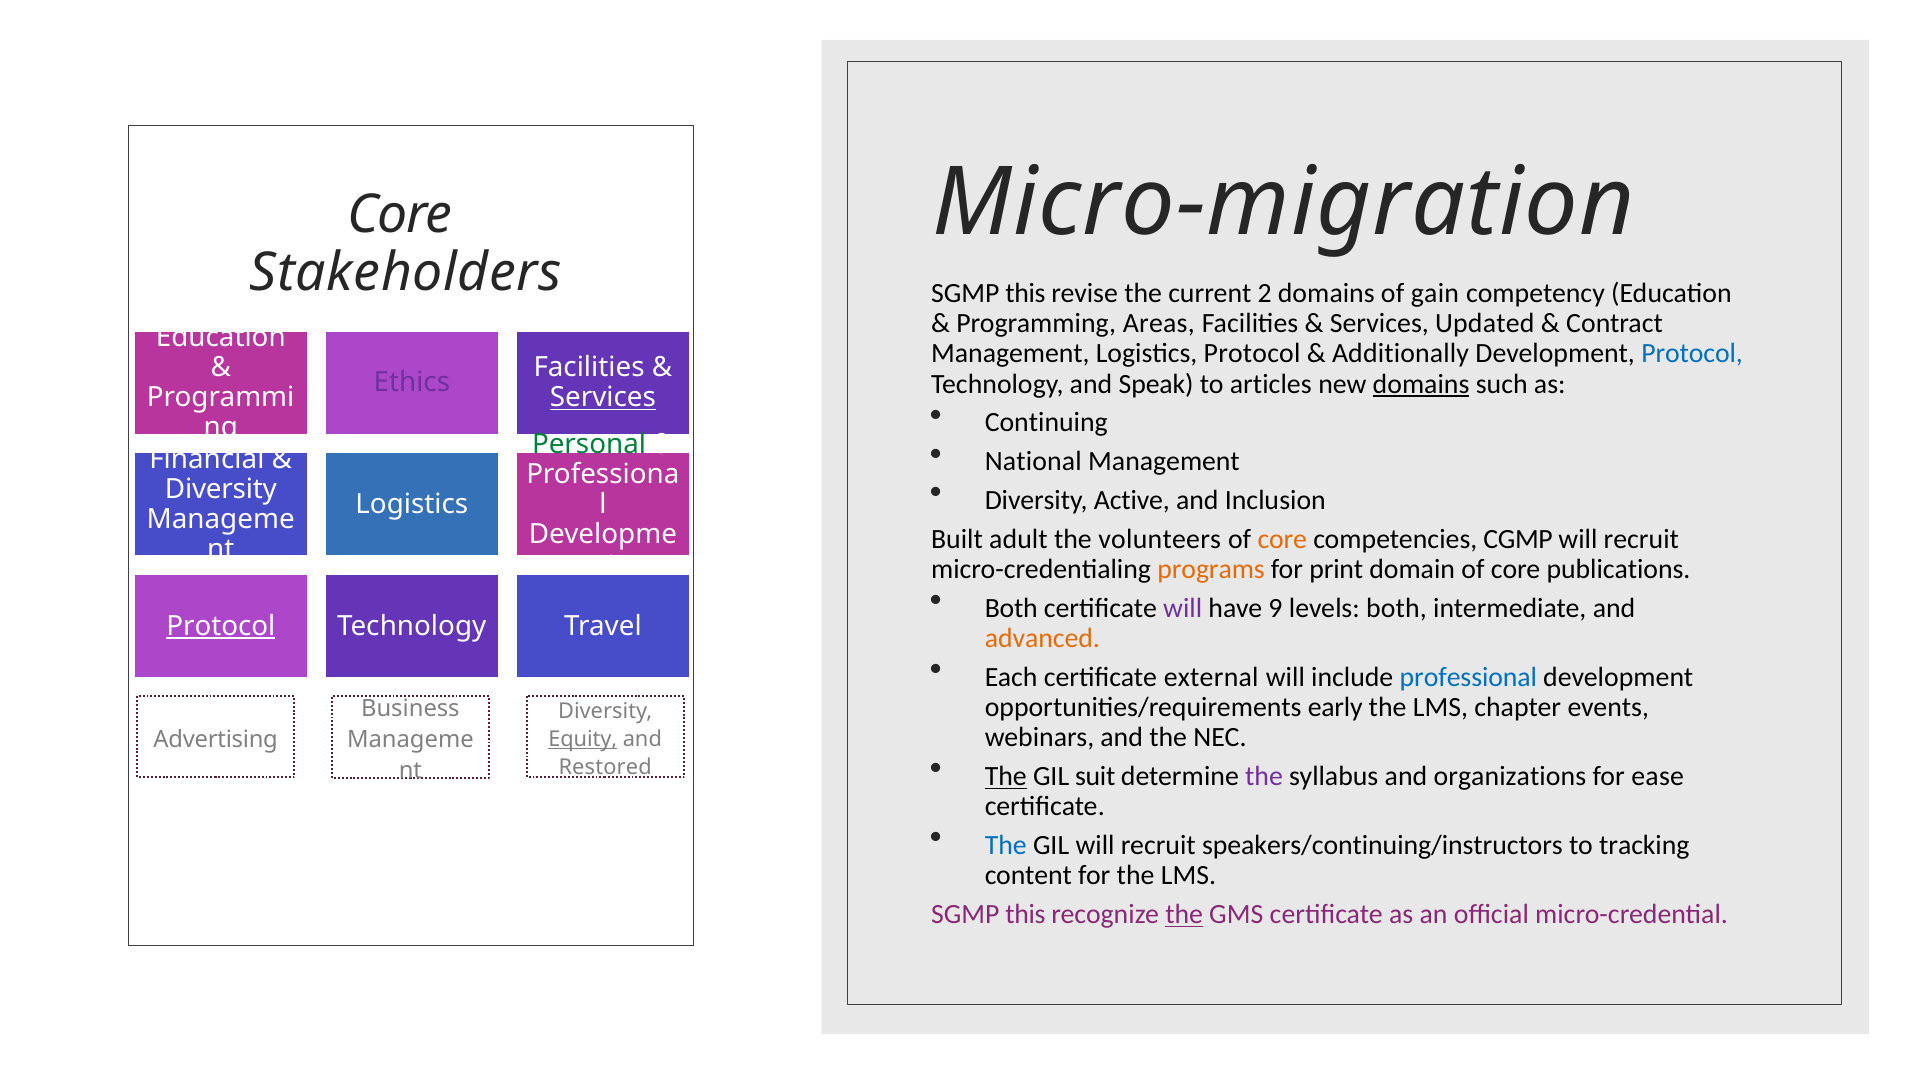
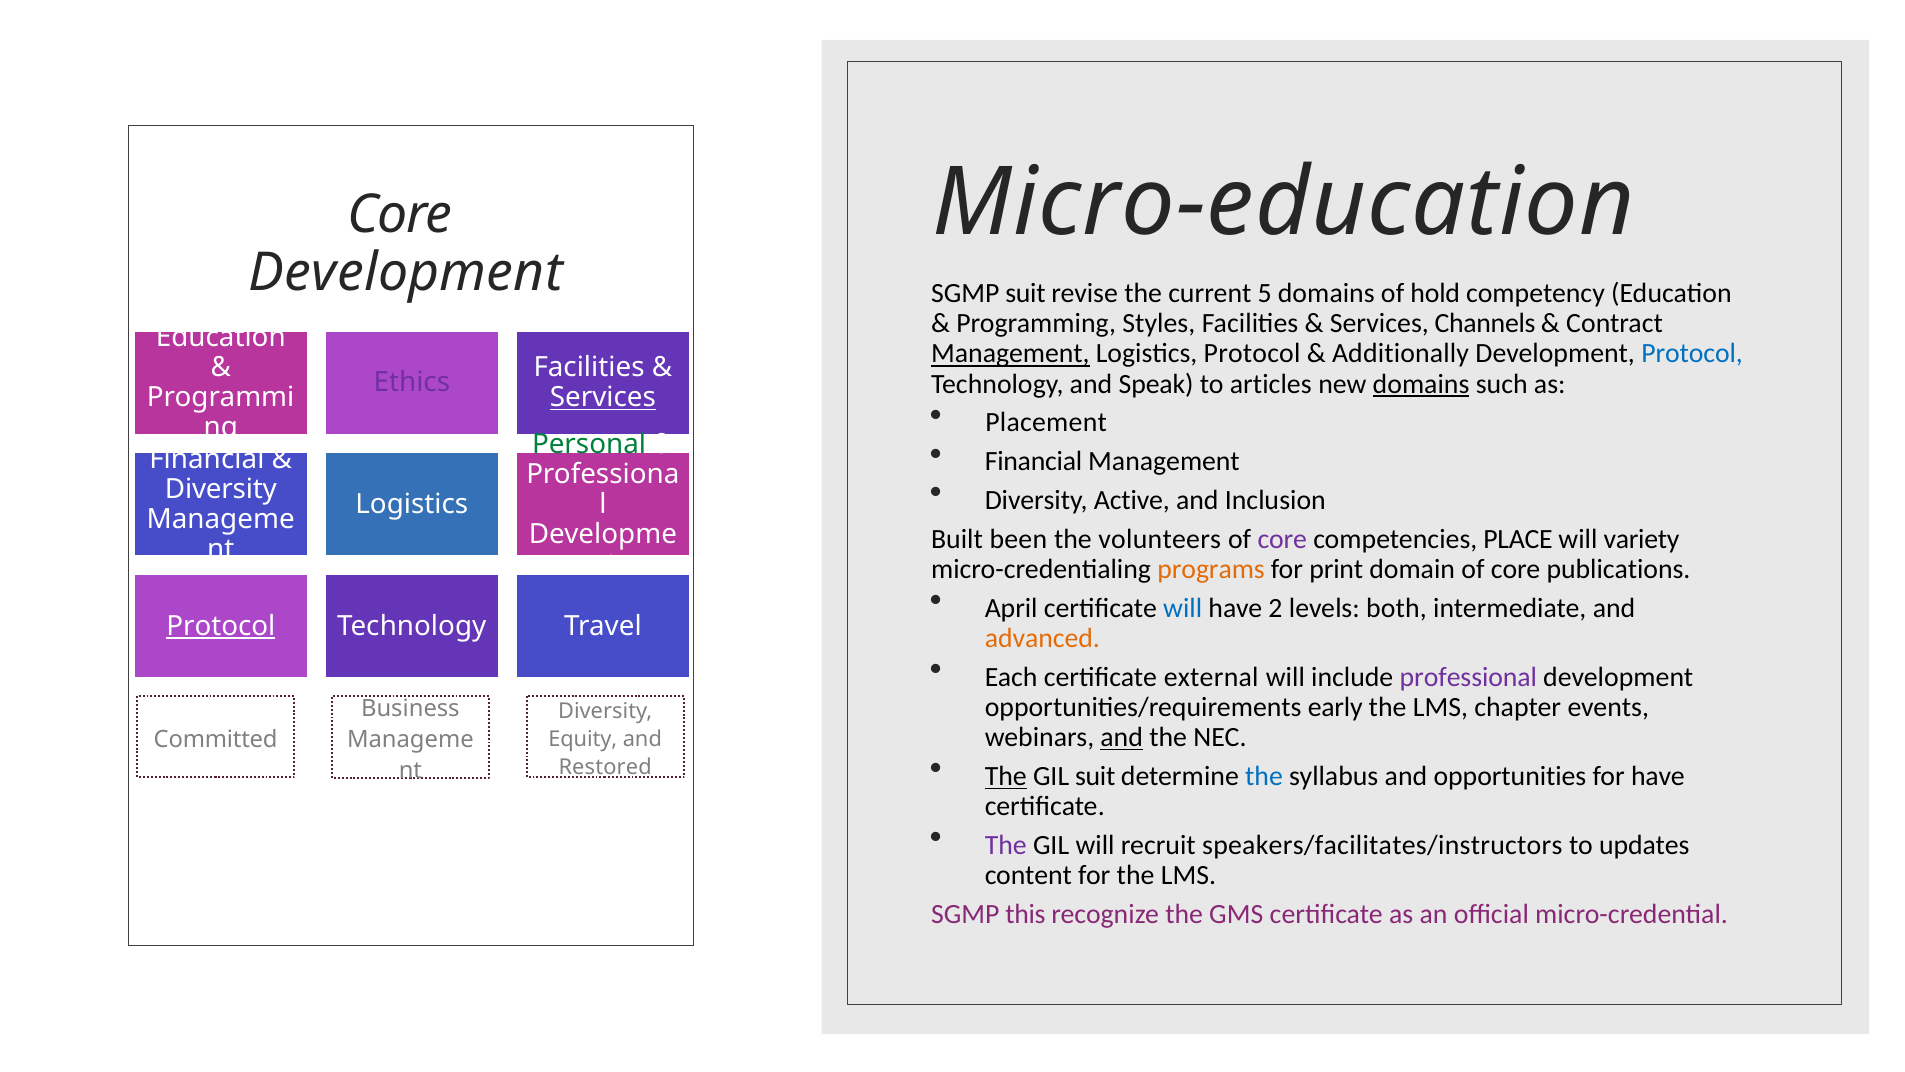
Micro-migration: Micro-migration -> Micro-education
Stakeholders at (406, 273): Stakeholders -> Development
this at (1025, 294): this -> suit
2: 2 -> 5
gain: gain -> hold
Areas: Areas -> Styles
Updated: Updated -> Channels
Management at (1010, 354) underline: none -> present
Continuing: Continuing -> Placement
National at (1033, 462): National -> Financial
adult: adult -> been
core at (1282, 539) colour: orange -> purple
CGMP: CGMP -> PLACE
recruit at (1641, 539): recruit -> variety
Both at (1011, 608): Both -> April
will at (1183, 608) colour: purple -> blue
9: 9 -> 2
professional colour: blue -> purple
and at (1122, 737) underline: none -> present
Advertising: Advertising -> Committed
Equity underline: present -> none
the at (1264, 776) colour: purple -> blue
organizations: organizations -> opportunities
for ease: ease -> have
The at (1006, 845) colour: blue -> purple
speakers/continuing/instructors: speakers/continuing/instructors -> speakers/facilitates/instructors
tracking: tracking -> updates
the at (1184, 914) underline: present -> none
